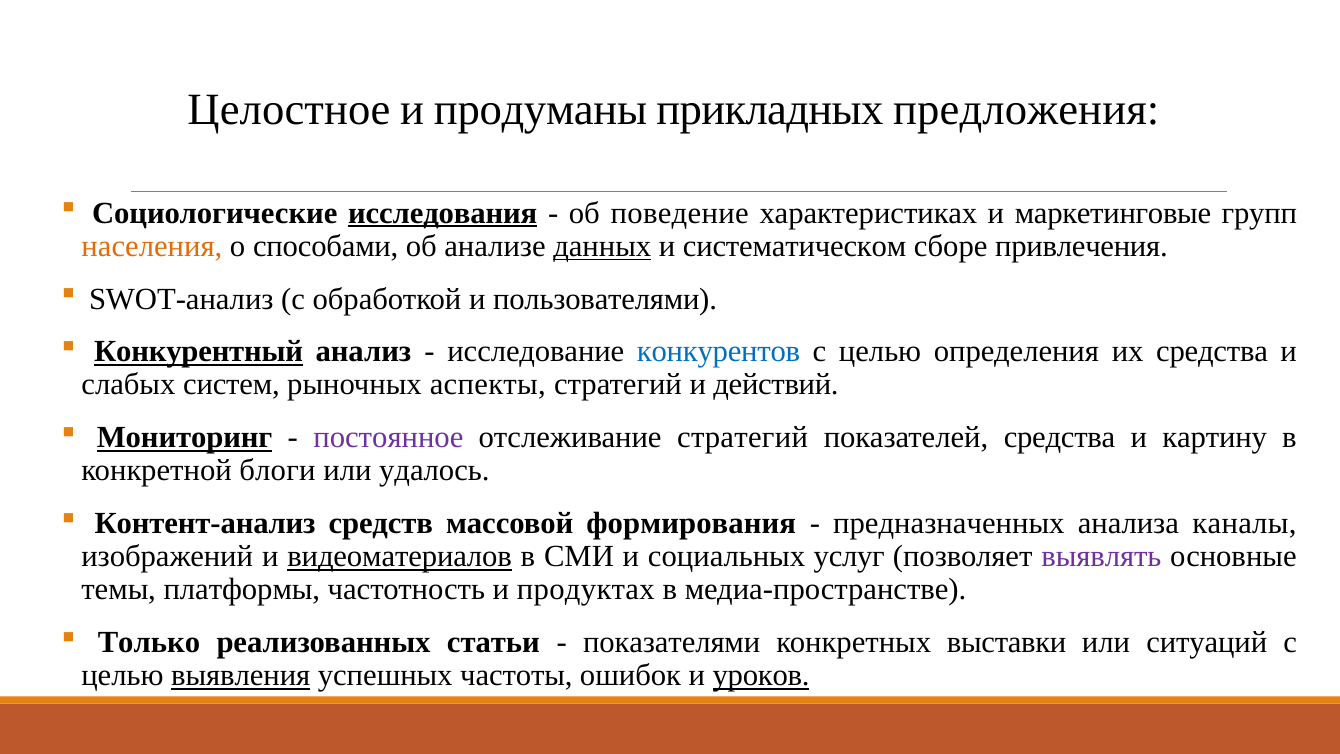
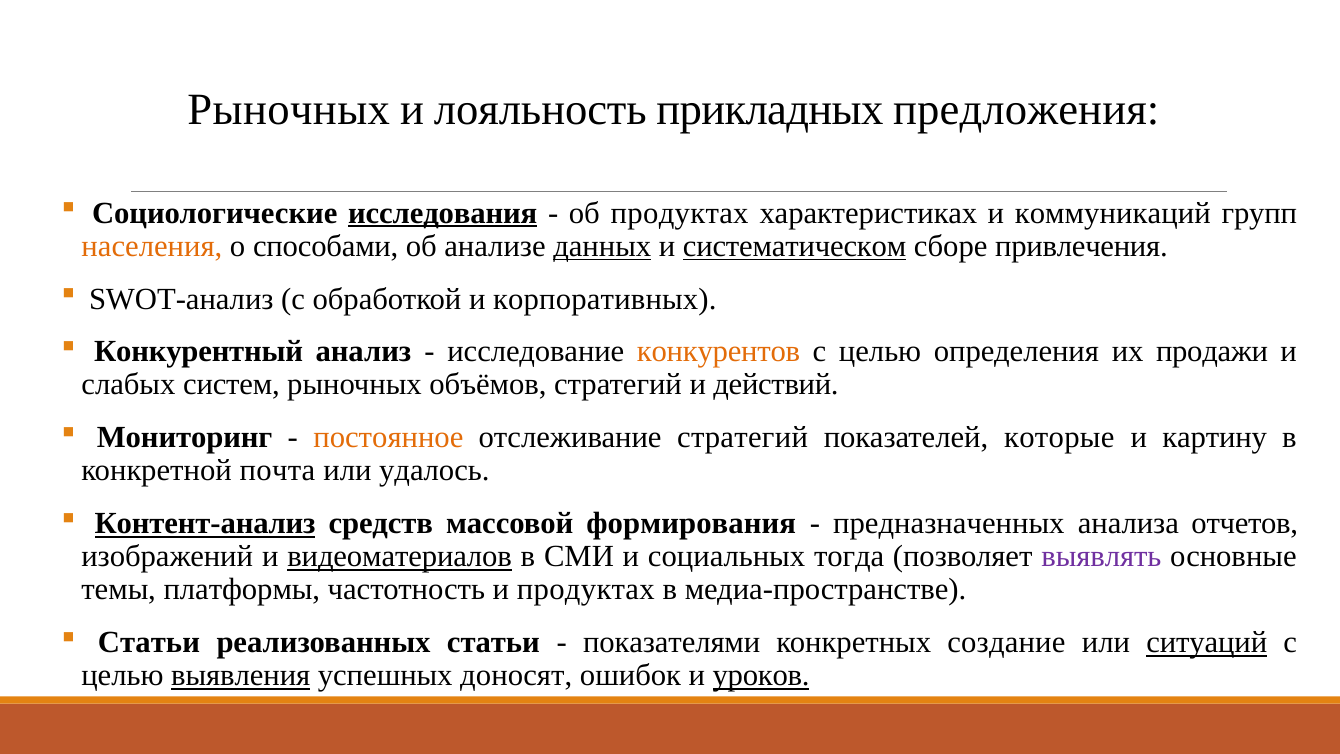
Целостное at (289, 110): Целостное -> Рыночных
продуманы: продуманы -> лояльность
об поведение: поведение -> продуктах
маркетинговые: маркетинговые -> коммуникаций
систематическом underline: none -> present
пользователями: пользователями -> корпоративных
Конкурентный underline: present -> none
конкурентов colour: blue -> orange
их средства: средства -> продажи
аспекты: аспекты -> объёмов
Мониторинг underline: present -> none
постоянное colour: purple -> orange
показателей средства: средства -> которые
блоги: блоги -> почта
Контент-анализ underline: none -> present
каналы: каналы -> отчетов
услуг: услуг -> тогда
Только at (149, 642): Только -> Статьи
выставки: выставки -> создание
ситуаций underline: none -> present
частоты: частоты -> доносят
